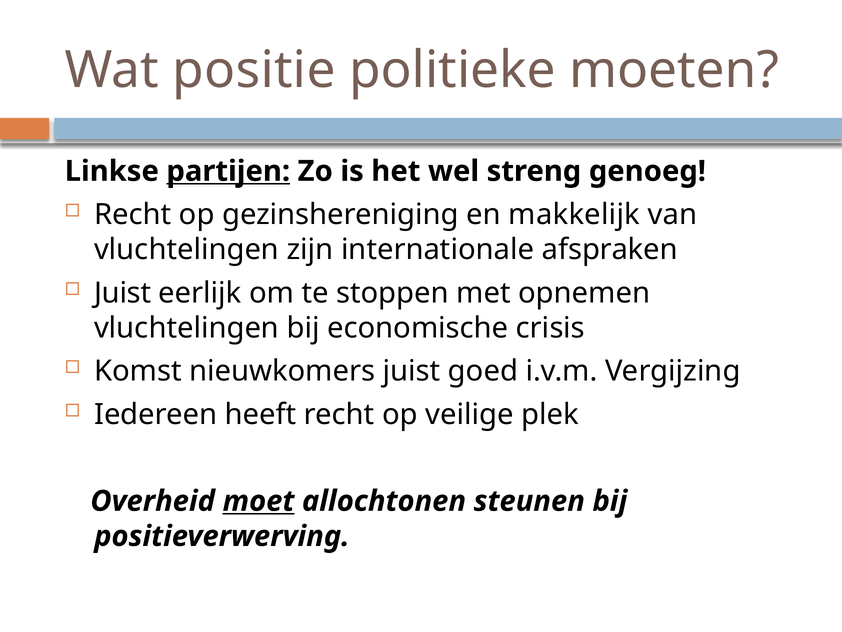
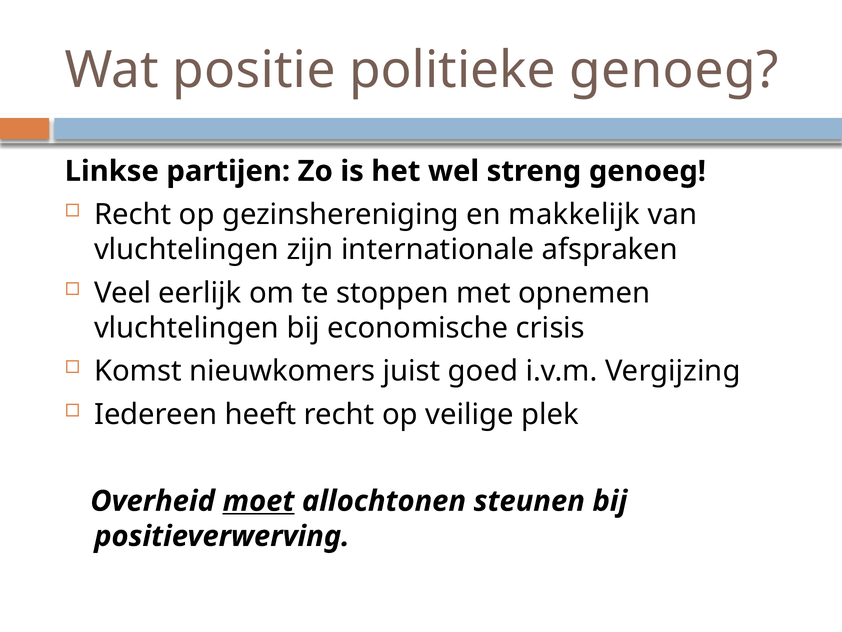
politieke moeten: moeten -> genoeg
partijen underline: present -> none
Juist at (123, 293): Juist -> Veel
